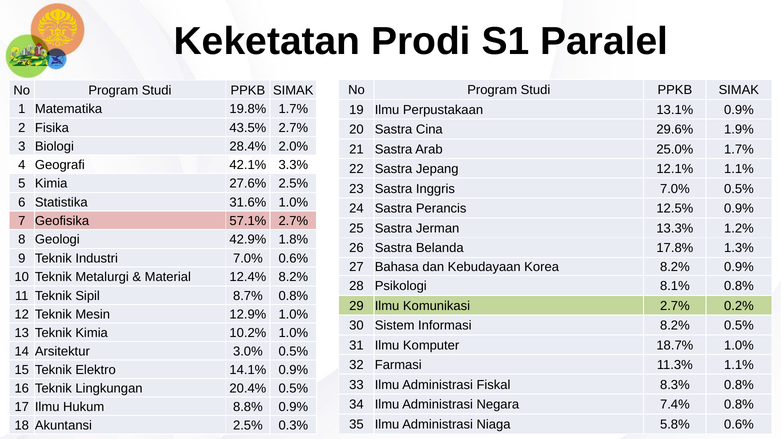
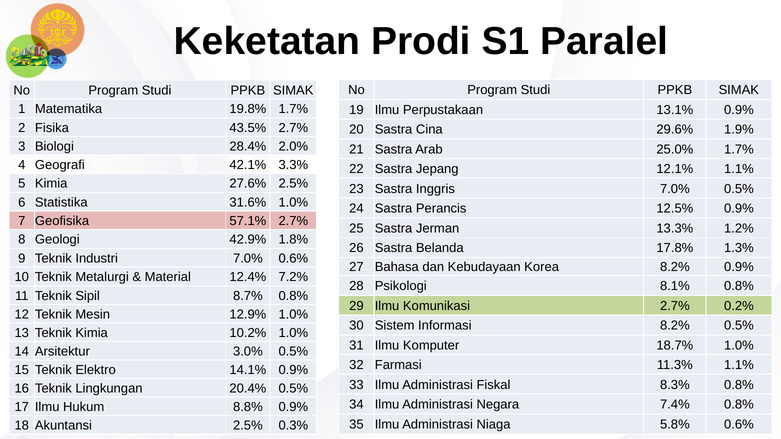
12.4% 8.2%: 8.2% -> 7.2%
